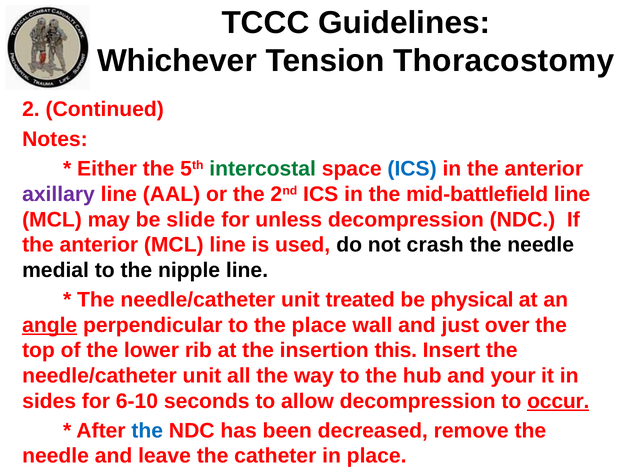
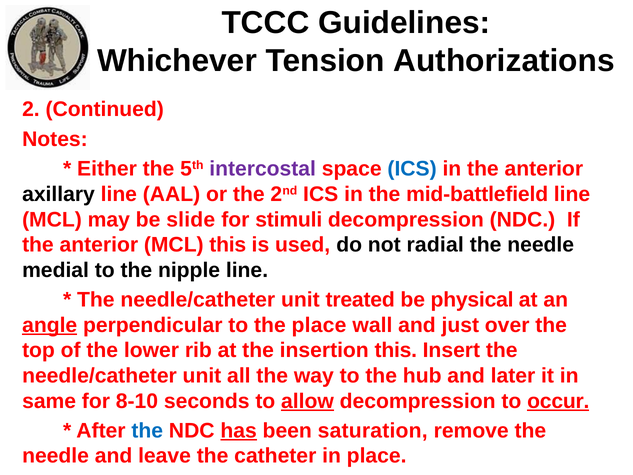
Thoracostomy: Thoracostomy -> Authorizations
intercostal colour: green -> purple
axillary colour: purple -> black
unless: unless -> stimuli
MCL line: line -> this
crash: crash -> radial
your: your -> later
sides: sides -> same
6-10: 6-10 -> 8-10
allow underline: none -> present
has underline: none -> present
decreased: decreased -> saturation
